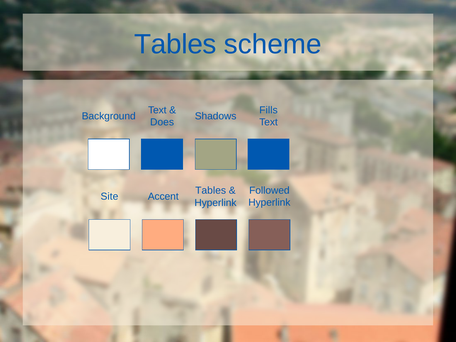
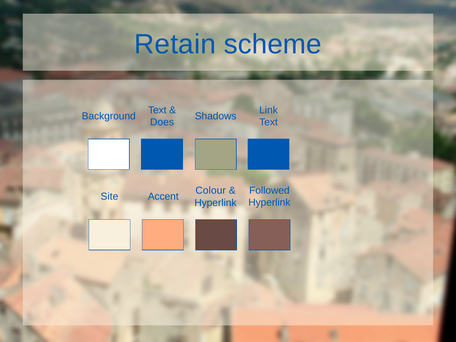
Tables at (175, 44): Tables -> Retain
Fills: Fills -> Link
Tables at (211, 191): Tables -> Colour
